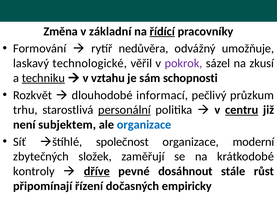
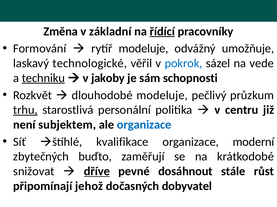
rytíř nedůvěra: nedůvěra -> modeluje
pokrok colour: purple -> blue
zkusí: zkusí -> vede
vztahu: vztahu -> jakoby
dlouhodobé informací: informací -> modeluje
trhu underline: none -> present
personální underline: present -> none
centru underline: present -> none
společnost: společnost -> kvalifikace
složek: složek -> buďto
kontroly: kontroly -> snižovat
řízení: řízení -> jehož
empiricky: empiricky -> dobyvatel
